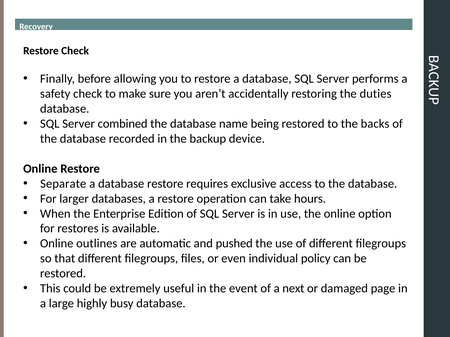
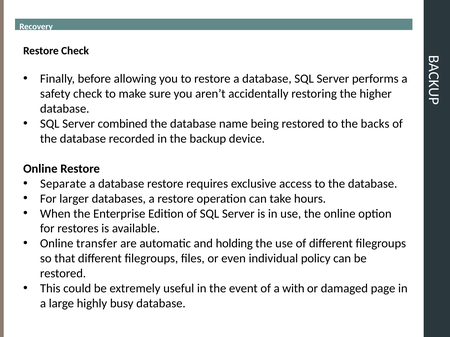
duties: duties -> higher
outlines: outlines -> transfer
pushed: pushed -> holding
next: next -> with
